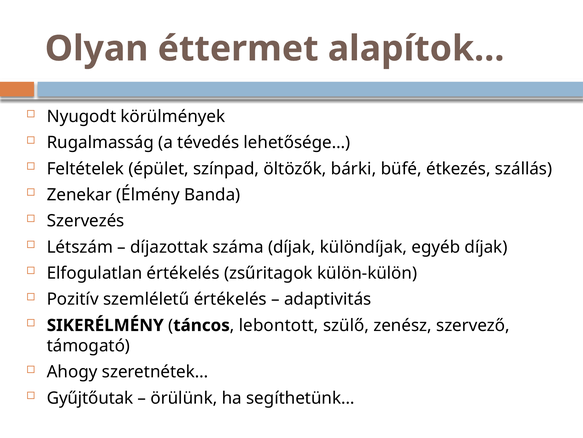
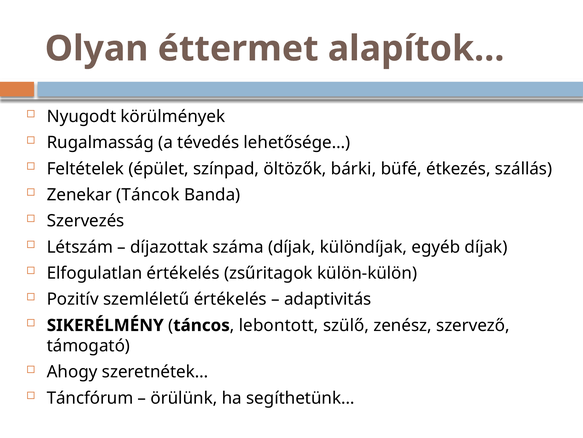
Élmény: Élmény -> Táncok
Gyűjtőutak: Gyűjtőutak -> Táncfórum
